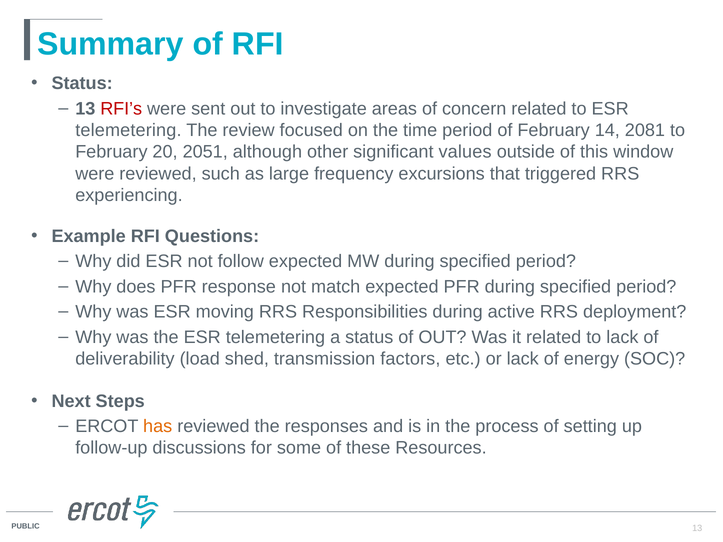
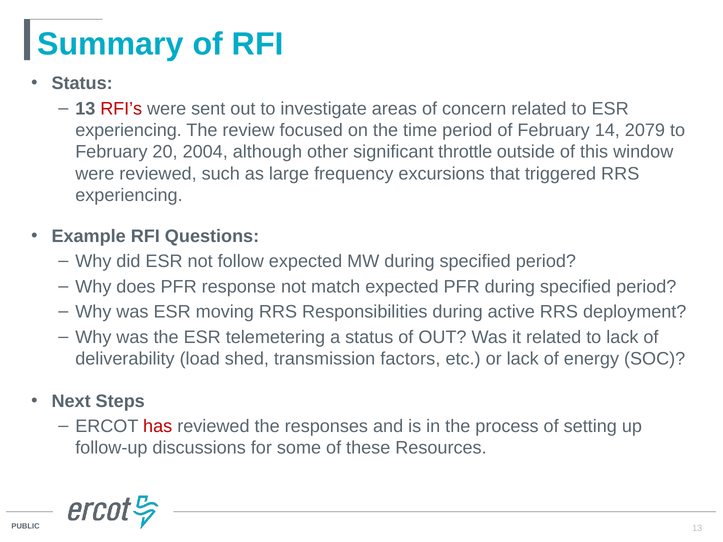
telemetering at (128, 130): telemetering -> experiencing
2081: 2081 -> 2079
2051: 2051 -> 2004
values: values -> throttle
has colour: orange -> red
